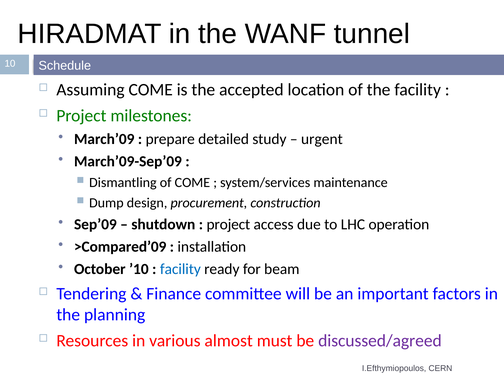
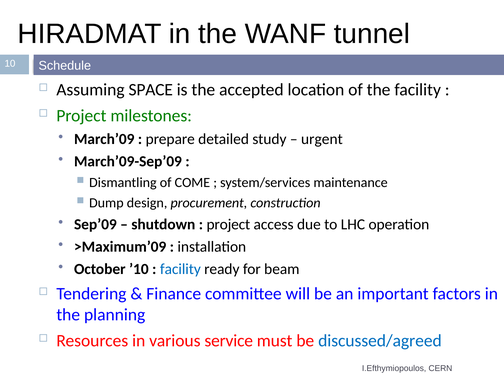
Assuming COME: COME -> SPACE
>Compared’09: >Compared’09 -> >Maximum’09
almost: almost -> service
discussed/agreed colour: purple -> blue
